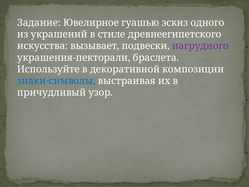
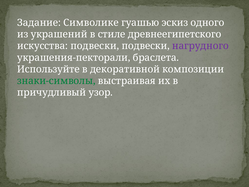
Ювелирное: Ювелирное -> Символике
искусства вызывает: вызывает -> подвески
знаки-символы colour: blue -> green
